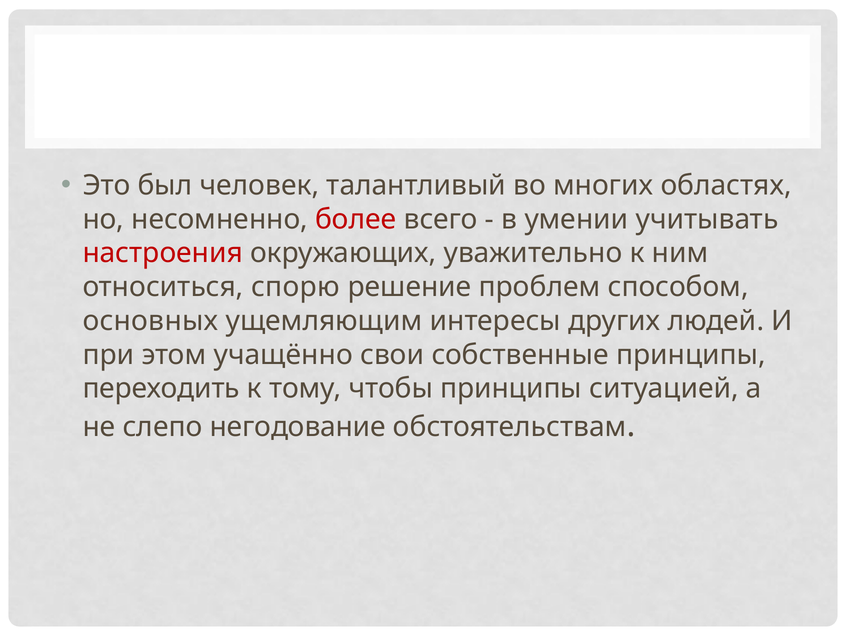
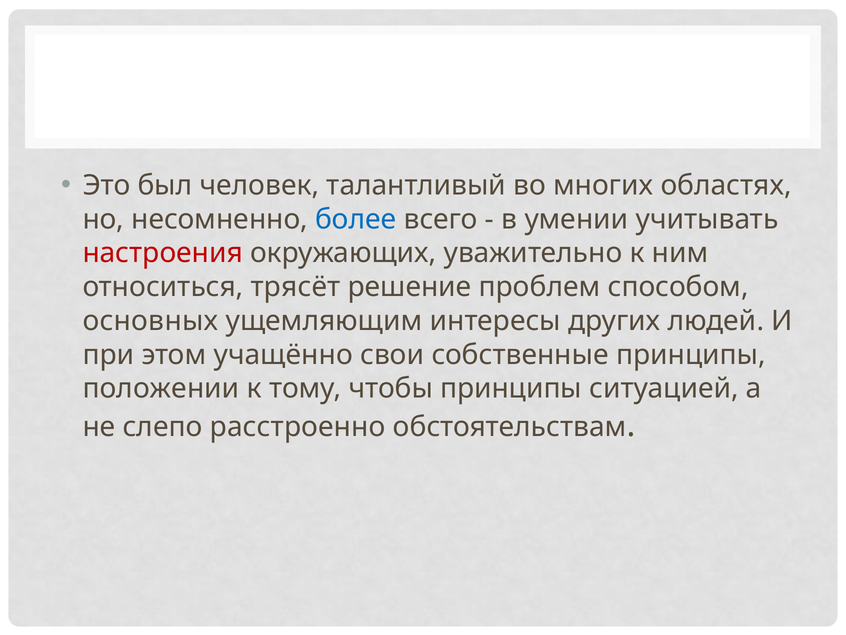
более colour: red -> blue
спорю: спорю -> трясёт
переходить: переходить -> положении
негодование: негодование -> расстроенно
